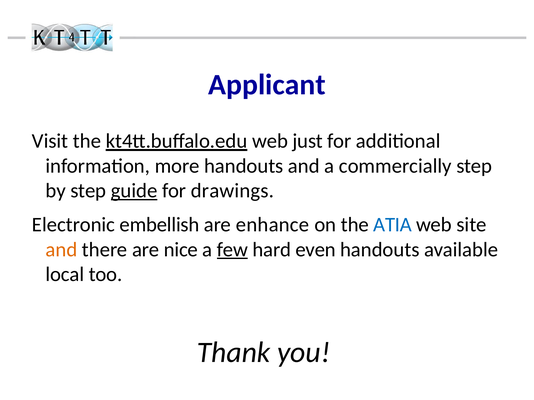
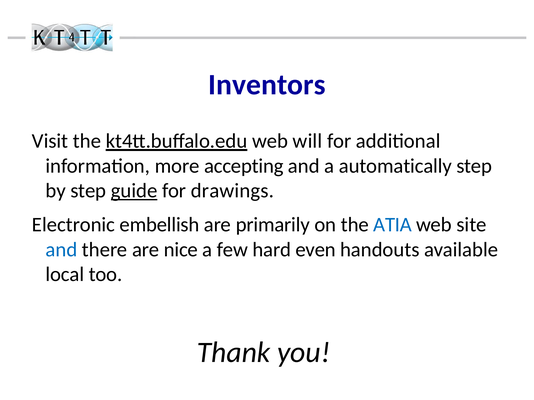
Applicant: Applicant -> Inventors
just: just -> will
more handouts: handouts -> accepting
commercially: commercially -> automatically
enhance: enhance -> primarily
and at (61, 250) colour: orange -> blue
few underline: present -> none
